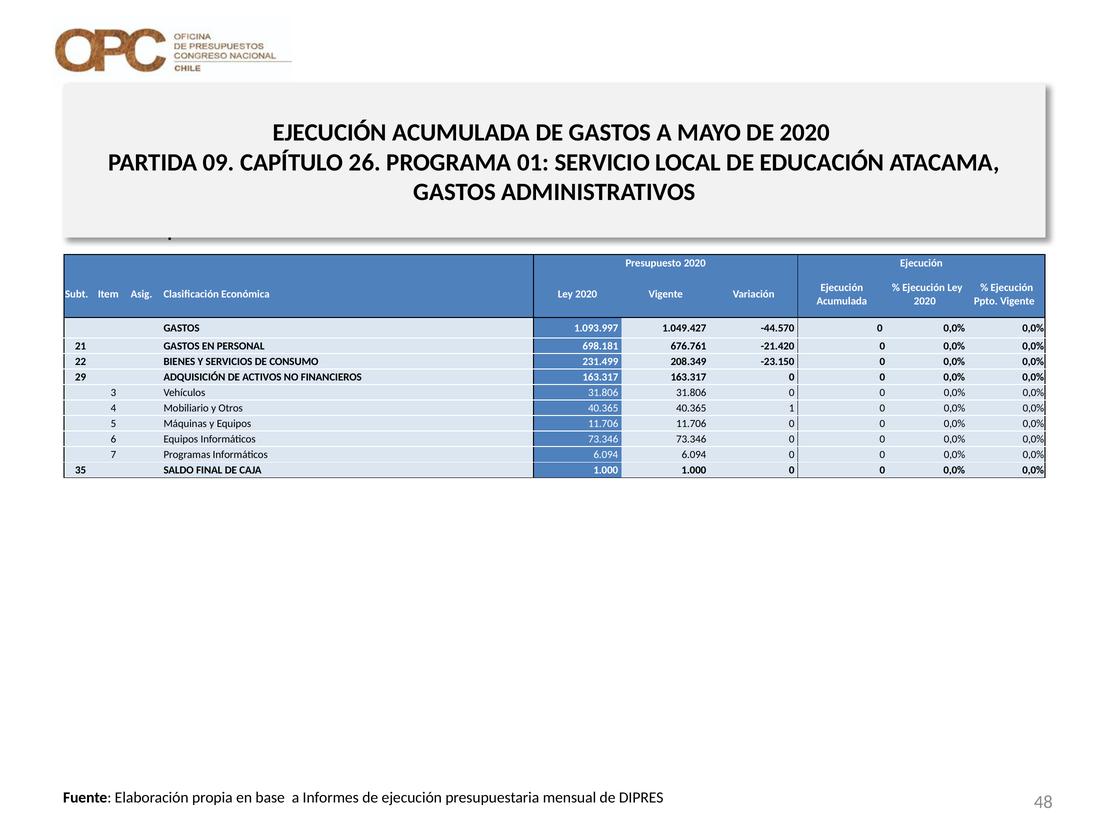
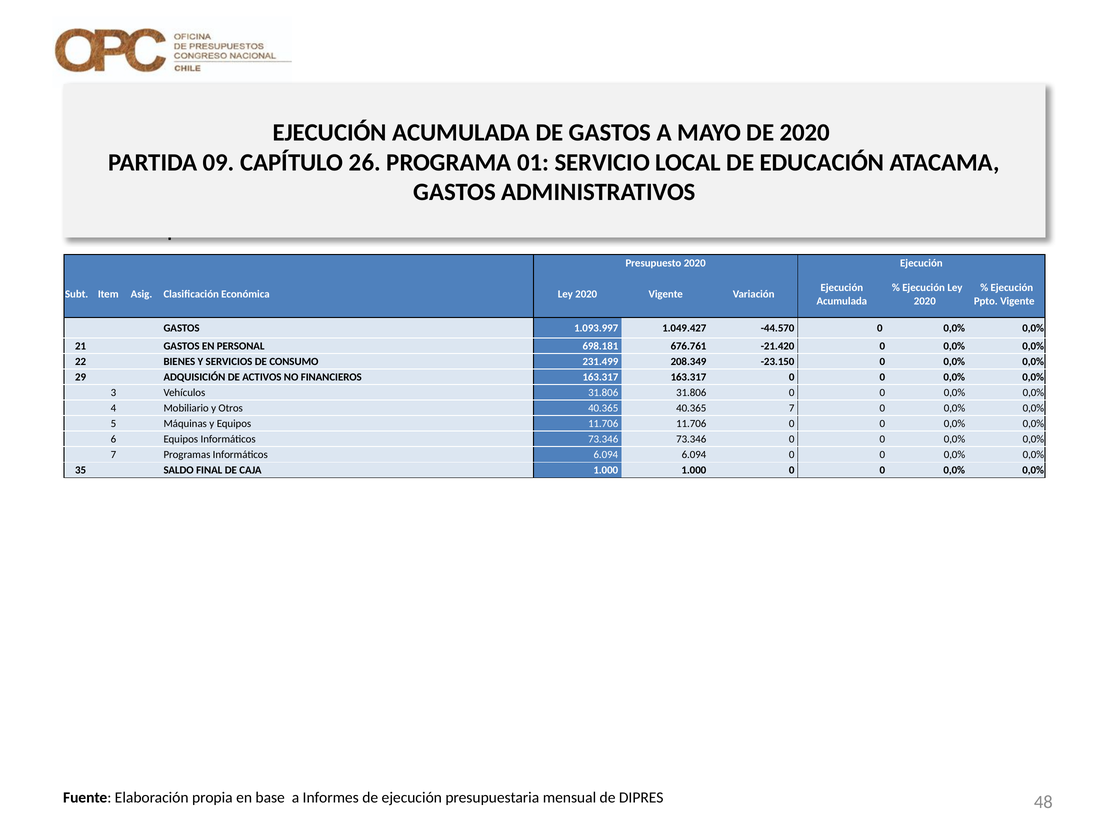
40.365 1: 1 -> 7
